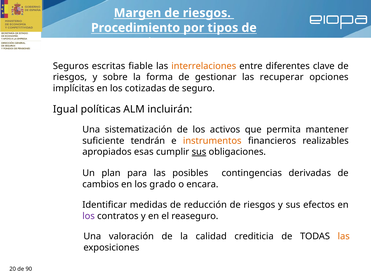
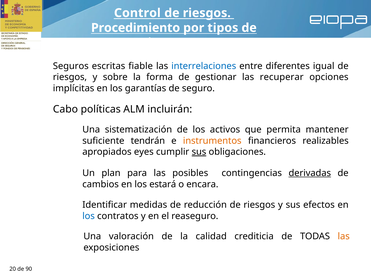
Margen: Margen -> Control
interrelaciones colour: orange -> blue
clave: clave -> igual
cotizadas: cotizadas -> garantías
Igual: Igual -> Cabo
esas: esas -> eyes
derivadas underline: none -> present
grado: grado -> estará
los at (89, 216) colour: purple -> blue
